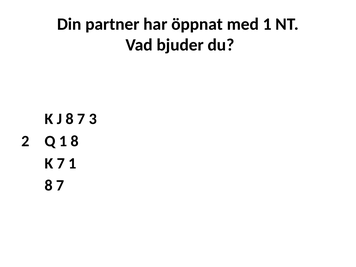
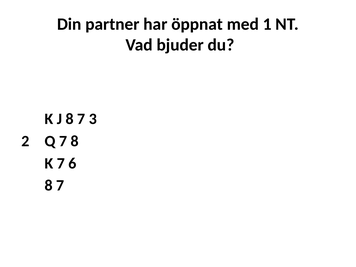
1 at (63, 141): 1 -> 7
7 1: 1 -> 6
